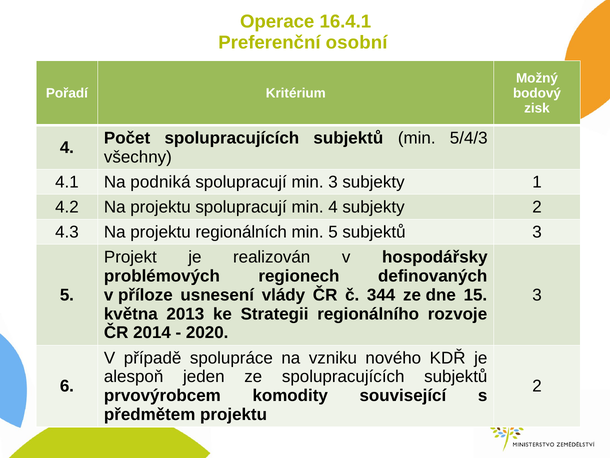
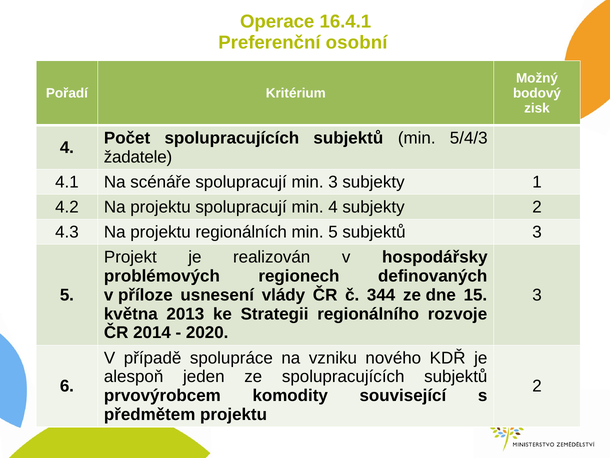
všechny: všechny -> žadatele
podniká: podniká -> scénáře
